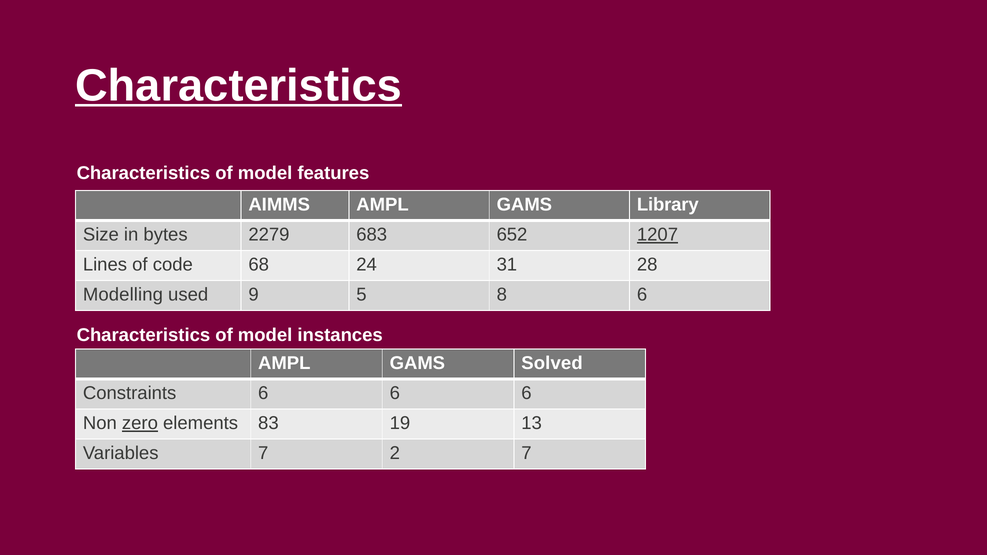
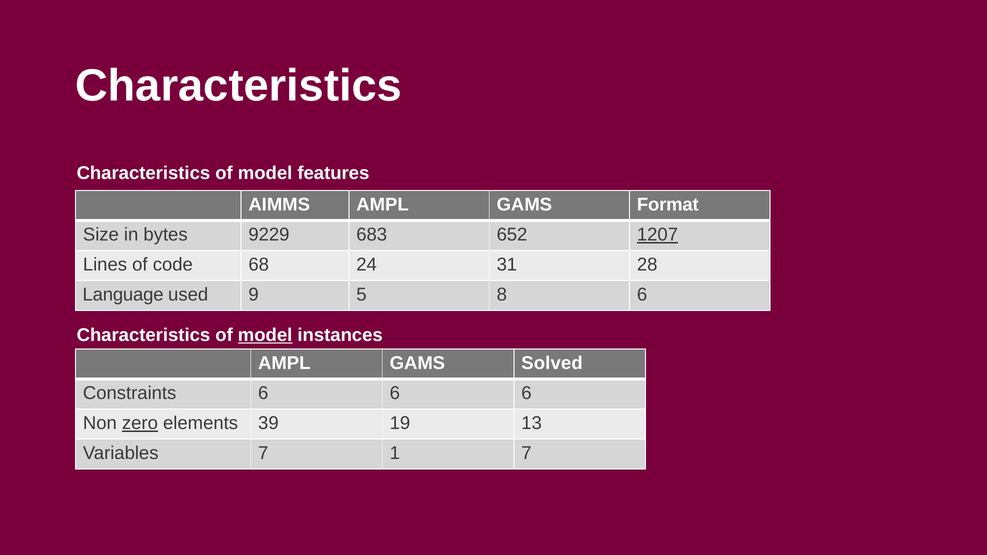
Characteristics at (239, 86) underline: present -> none
Library: Library -> Format
2279: 2279 -> 9229
Modelling: Modelling -> Language
model at (265, 335) underline: none -> present
83: 83 -> 39
2: 2 -> 1
